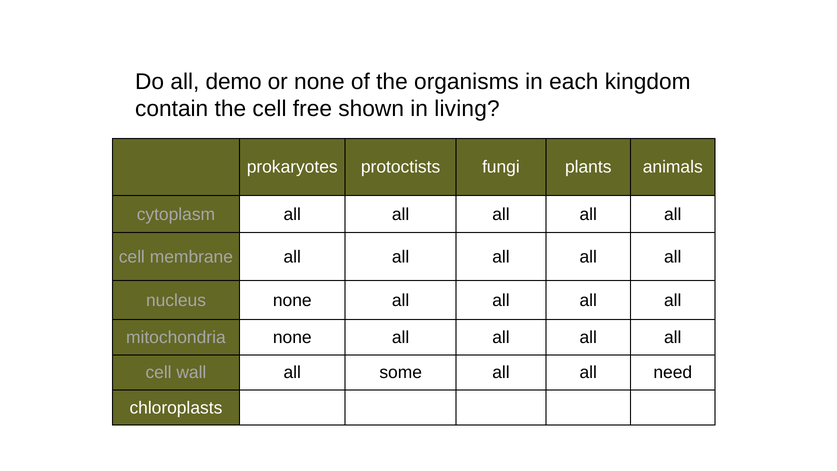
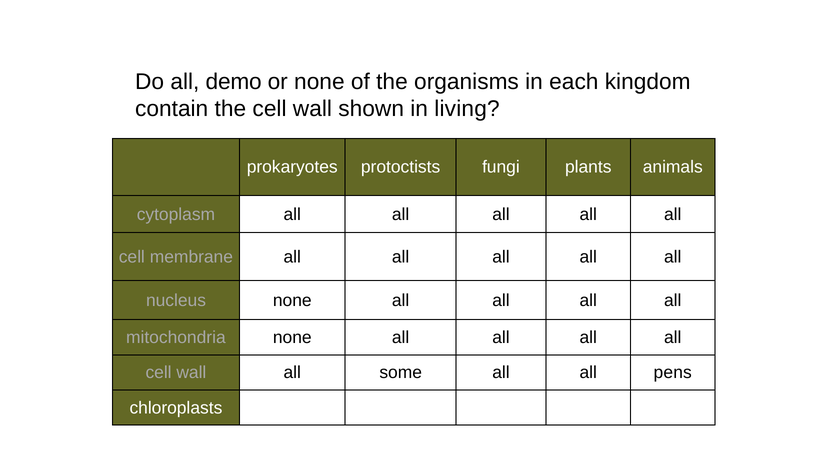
the cell free: free -> wall
need: need -> pens
